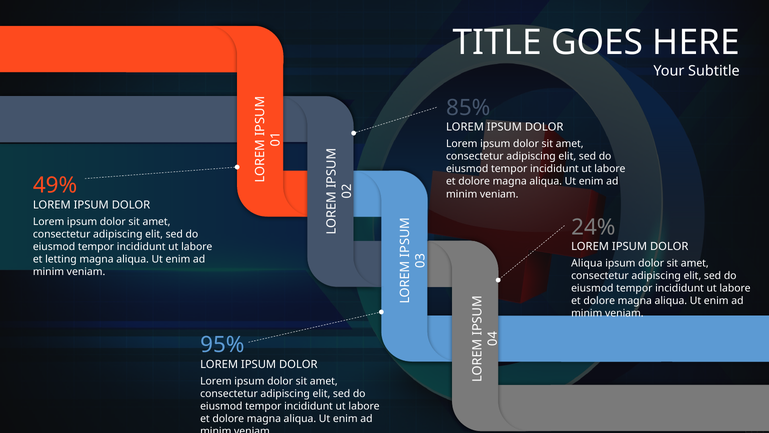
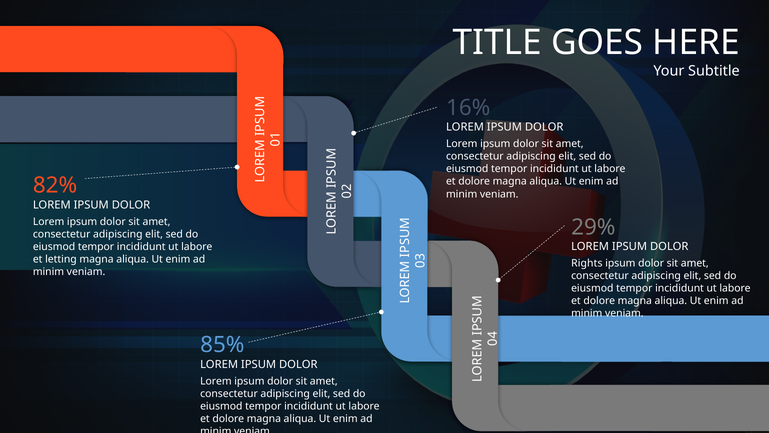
85%: 85% -> 16%
49%: 49% -> 82%
24%: 24% -> 29%
Aliqua at (587, 263): Aliqua -> Rights
95%: 95% -> 85%
